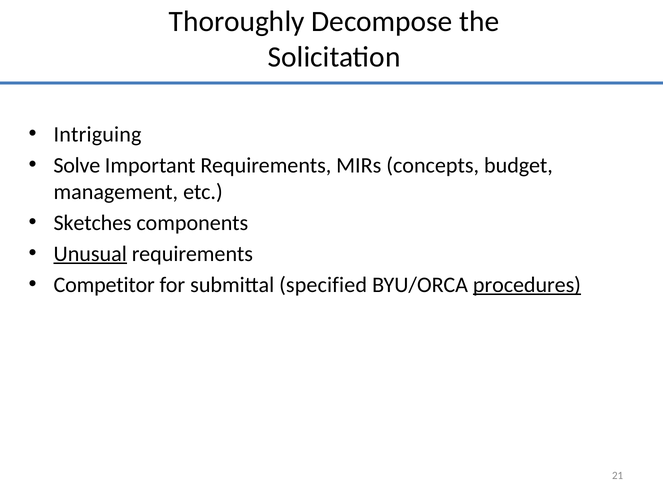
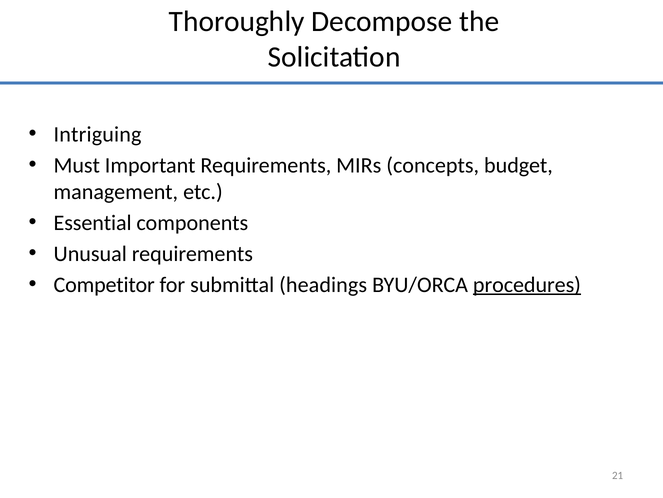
Solve: Solve -> Must
Sketches: Sketches -> Essential
Unusual underline: present -> none
specified: specified -> headings
